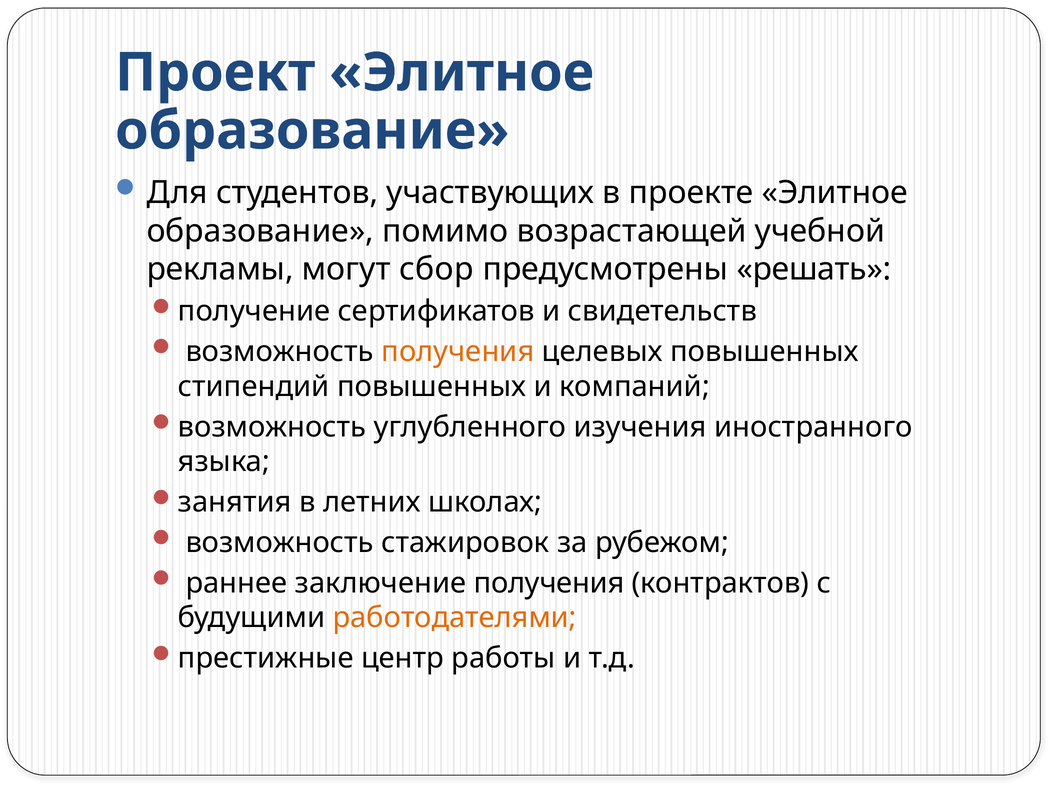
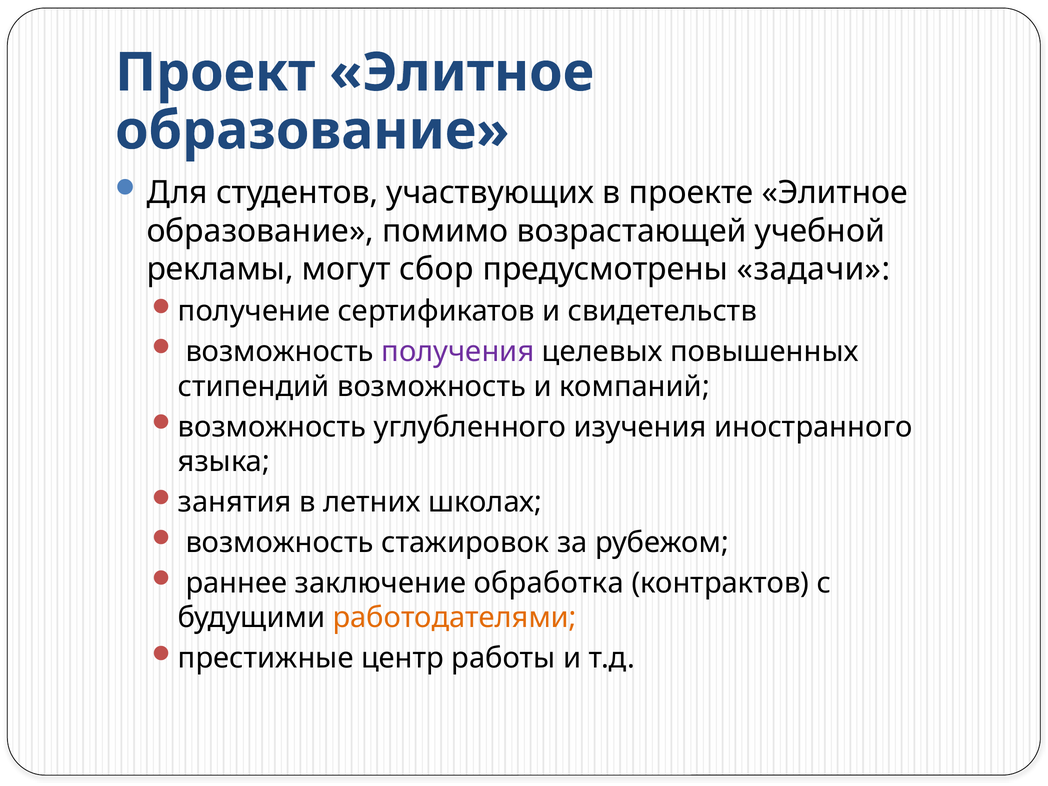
решать: решать -> задачи
получения at (458, 352) colour: orange -> purple
стипендий повышенных: повышенных -> возможность
заключение получения: получения -> обработка
